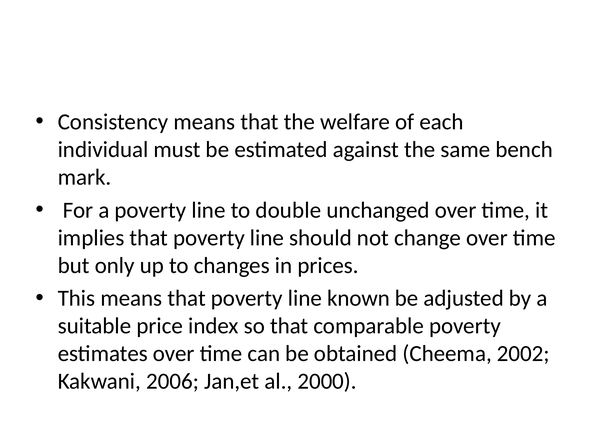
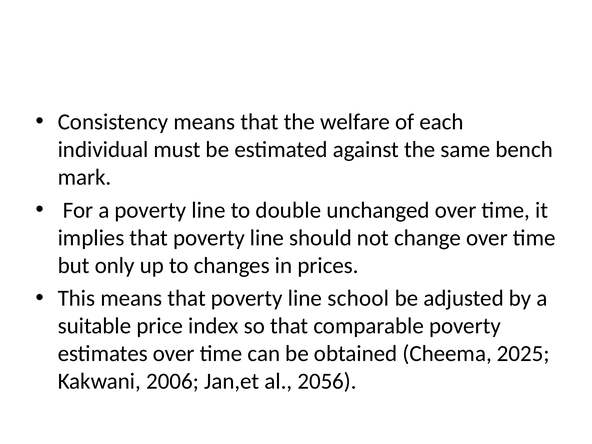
known: known -> school
2002: 2002 -> 2025
2000: 2000 -> 2056
